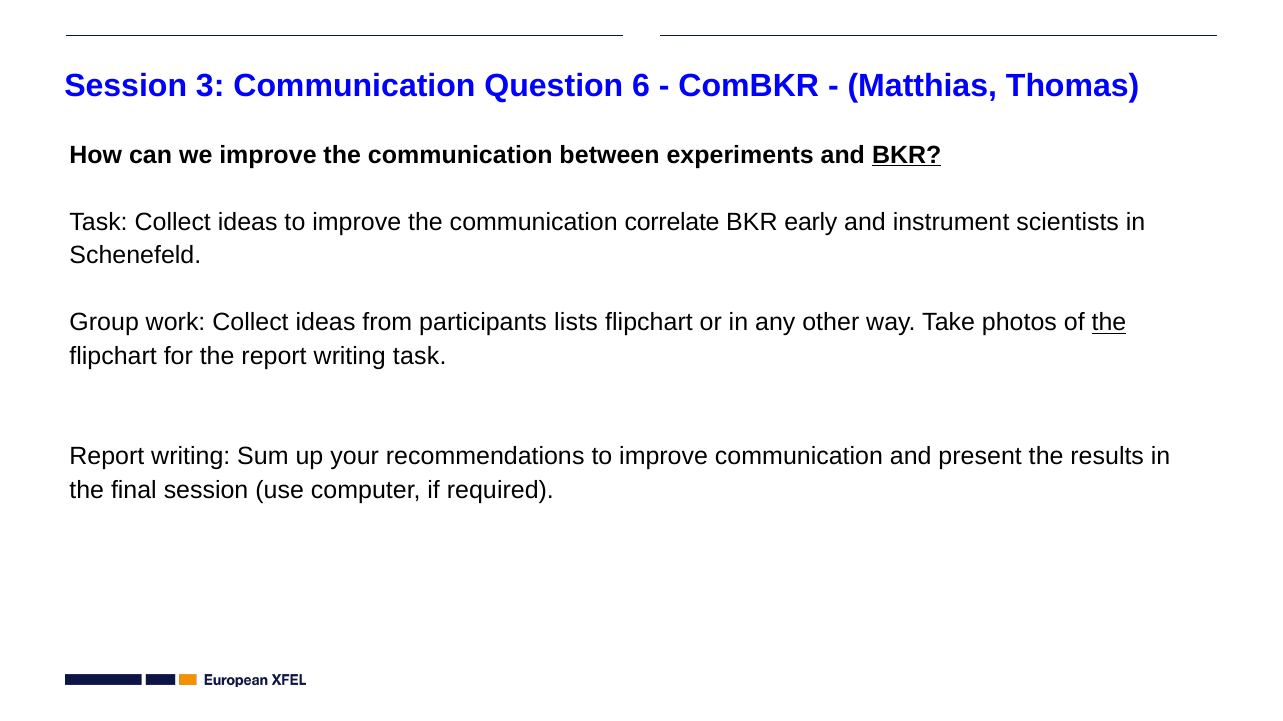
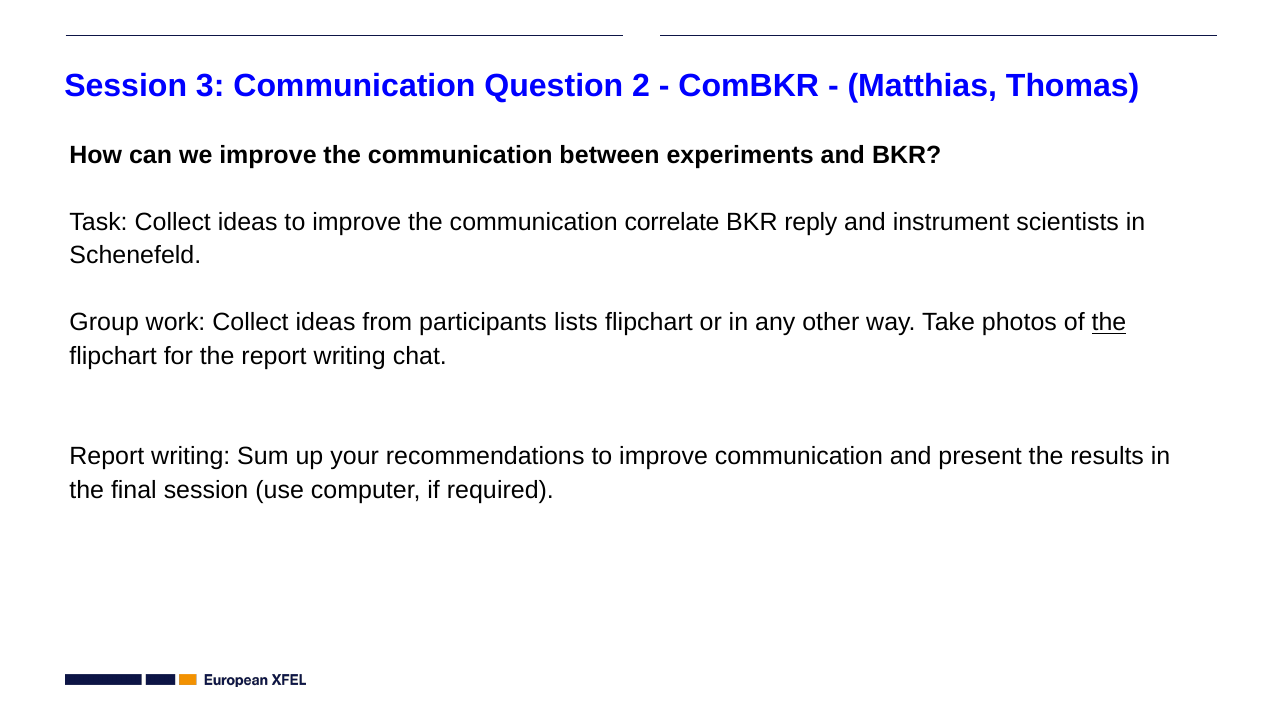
6: 6 -> 2
BKR at (907, 155) underline: present -> none
early: early -> reply
writing task: task -> chat
